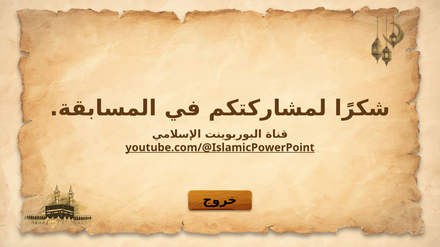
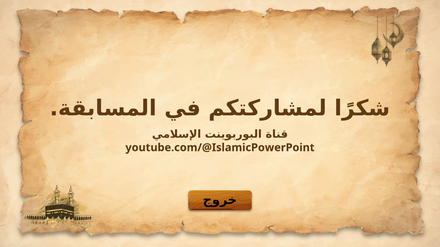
youtube.com/@IslamicPowerPoint underline: present -> none
